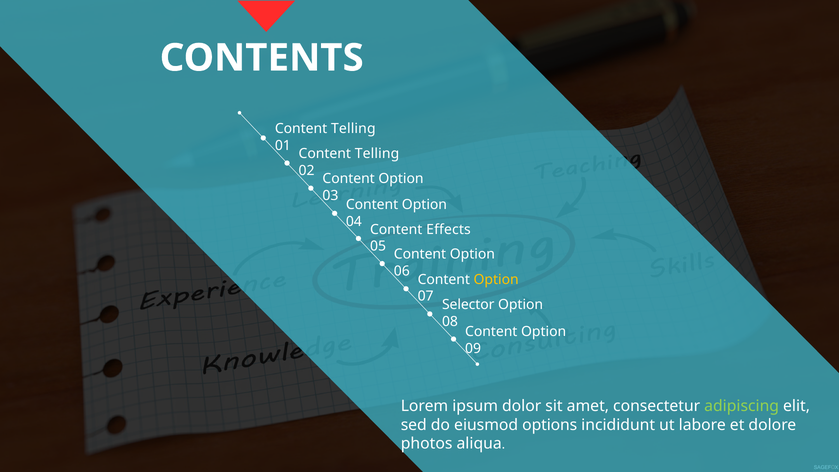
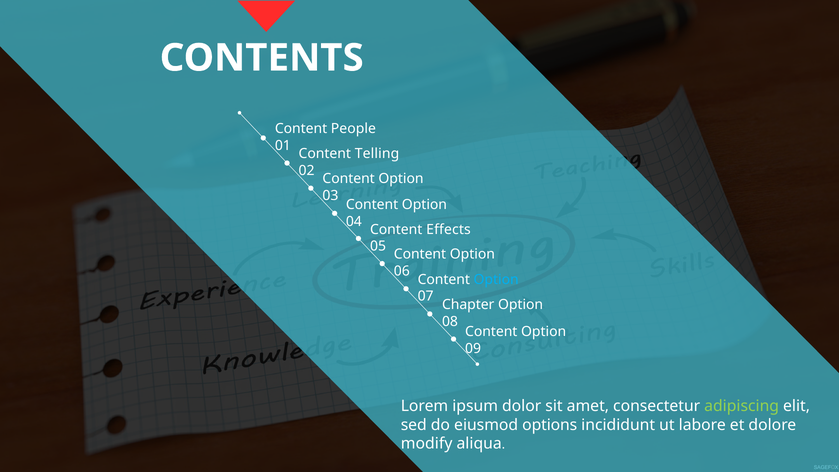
Telling at (353, 129): Telling -> People
Option at (496, 280) colour: yellow -> light blue
Selector: Selector -> Chapter
photos: photos -> modify
